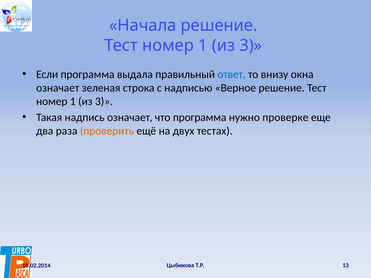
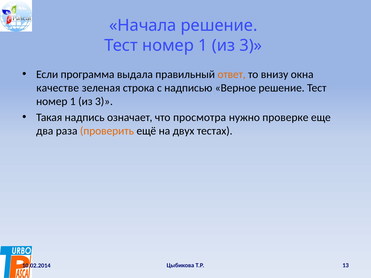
ответ colour: blue -> orange
означает at (58, 88): означает -> качестве
что программа: программа -> просмотра
